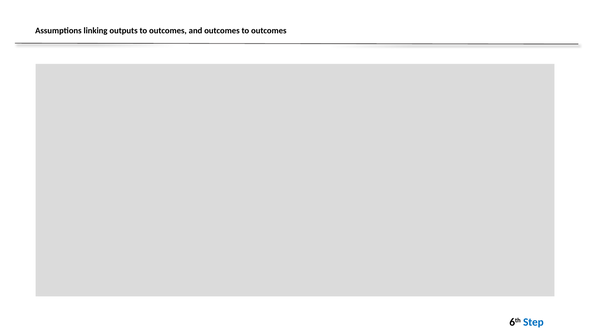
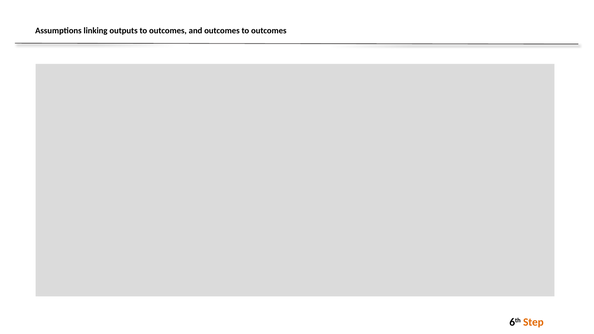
Step colour: blue -> orange
